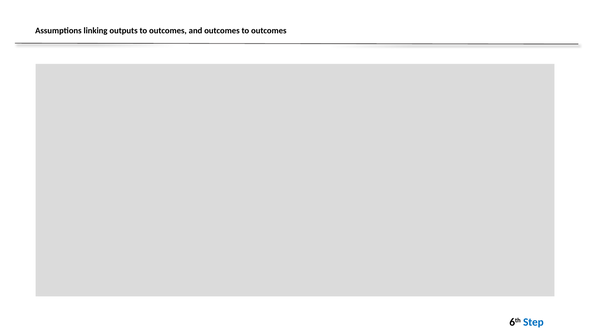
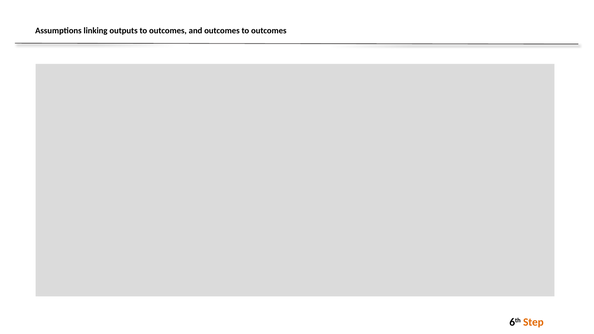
Step colour: blue -> orange
